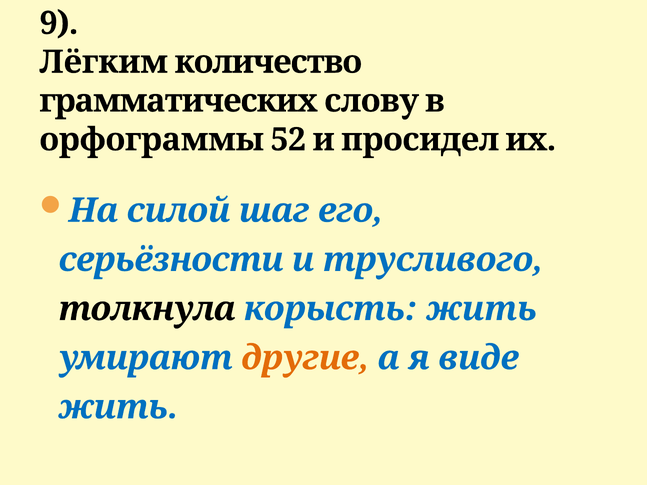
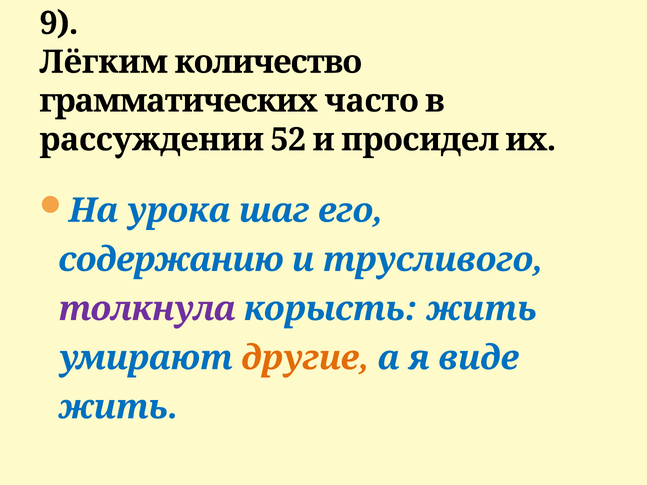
слову: слову -> часто
орфограммы: орфограммы -> рассуждении
силой: силой -> урока
серьёзности: серьёзности -> содержанию
толкнула colour: black -> purple
